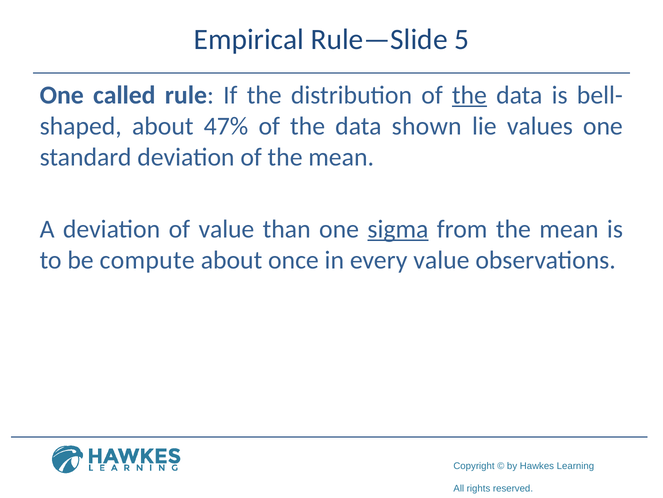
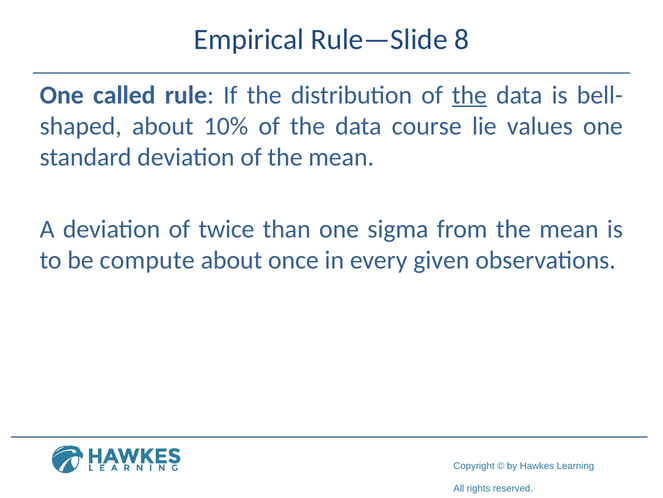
5: 5 -> 8
47%: 47% -> 10%
shown: shown -> course
of value: value -> twice
sigma underline: present -> none
every value: value -> given
